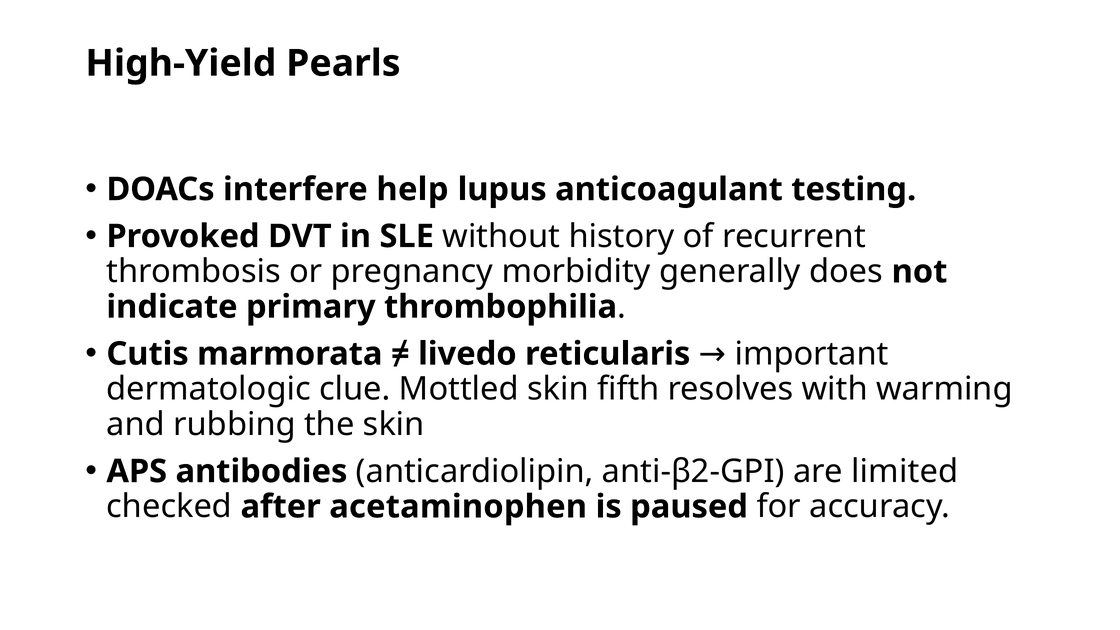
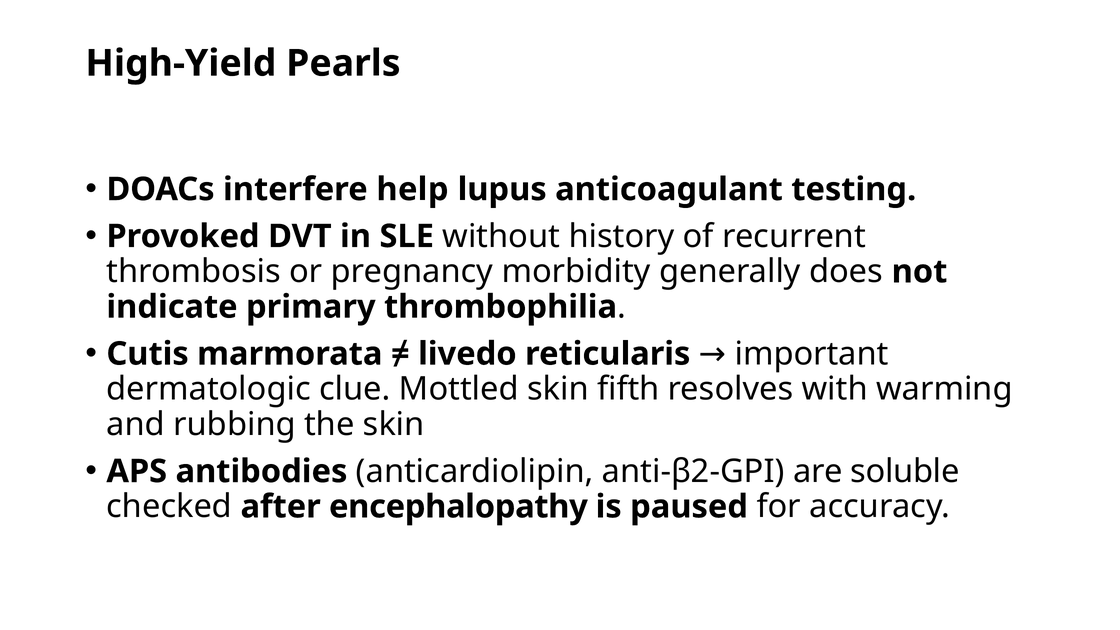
limited: limited -> soluble
acetaminophen: acetaminophen -> encephalopathy
